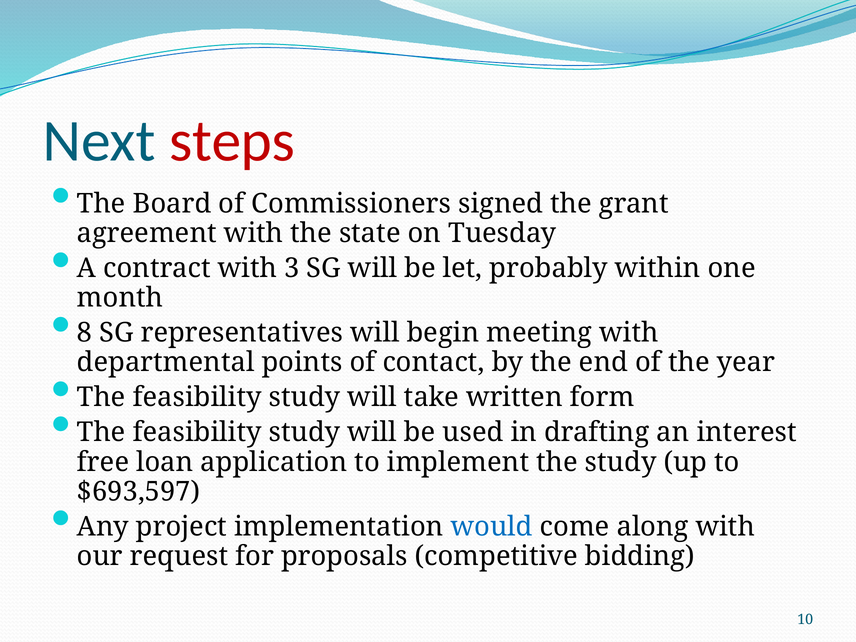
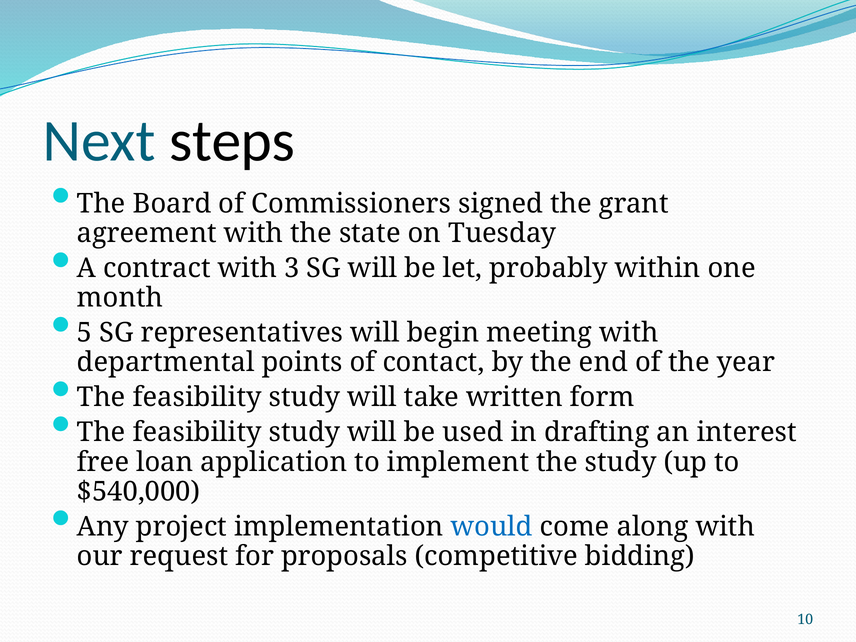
steps colour: red -> black
8: 8 -> 5
$693,597: $693,597 -> $540,000
